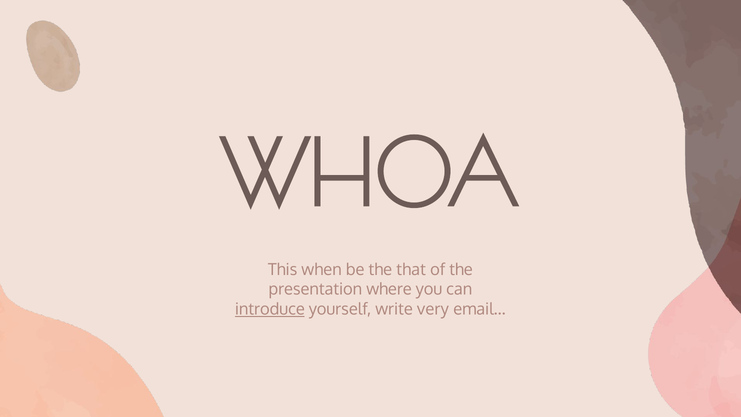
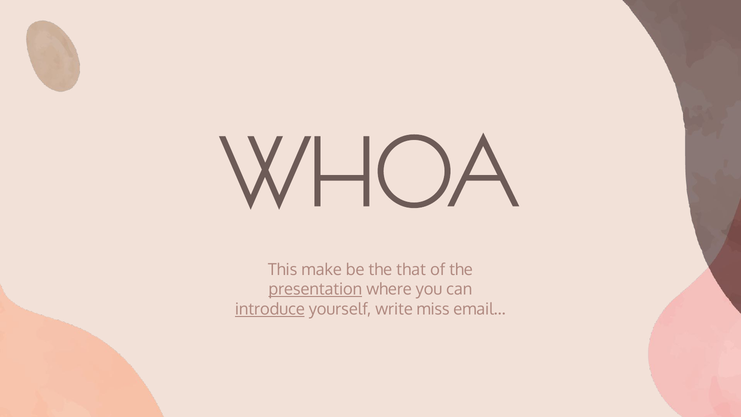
when: when -> make
presentation underline: none -> present
very: very -> miss
